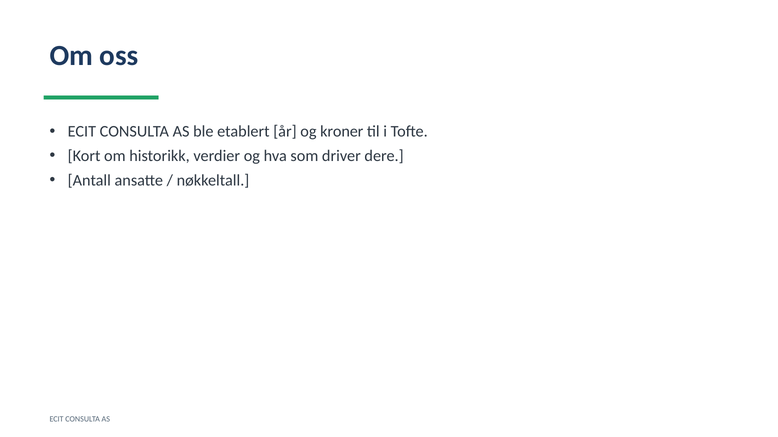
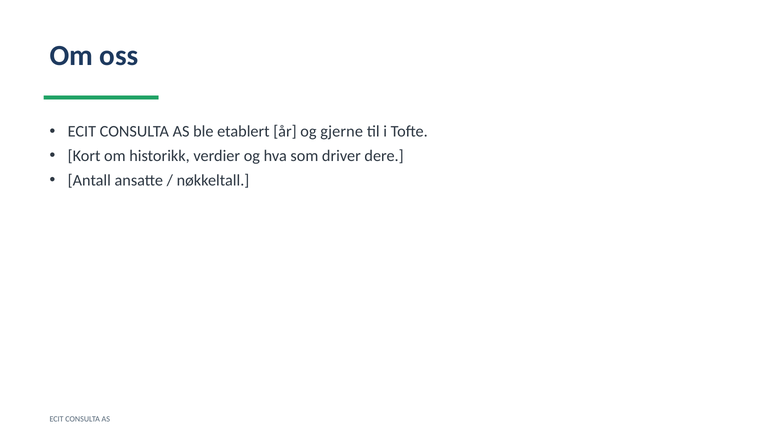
kroner: kroner -> gjerne
